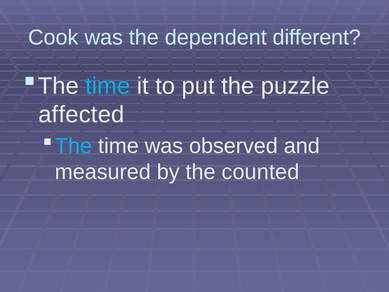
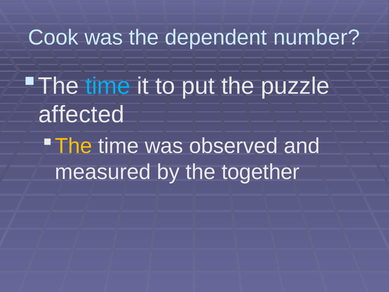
different: different -> number
The at (73, 146) colour: light blue -> yellow
counted: counted -> together
